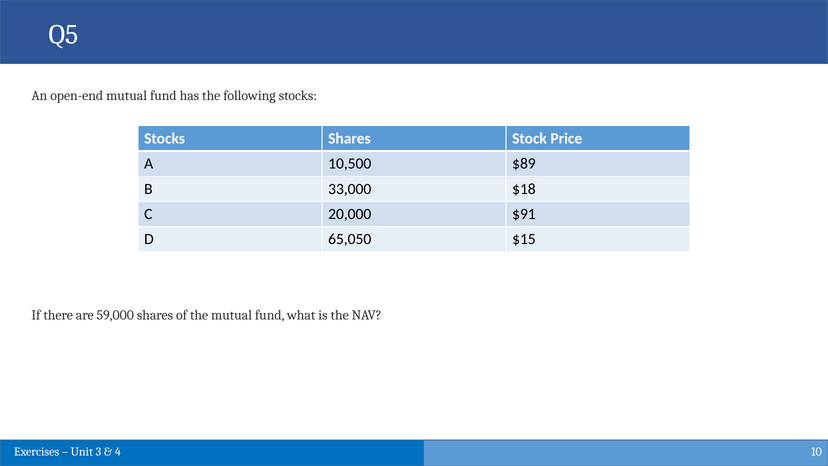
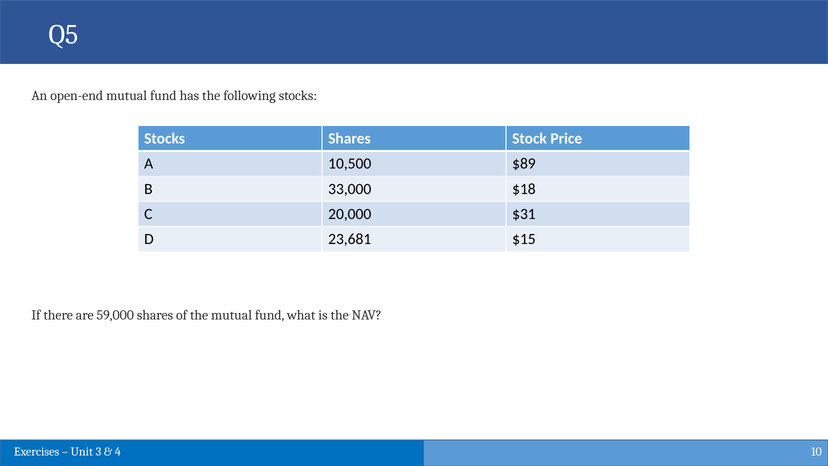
$91: $91 -> $31
65,050: 65,050 -> 23,681
